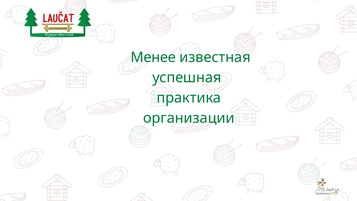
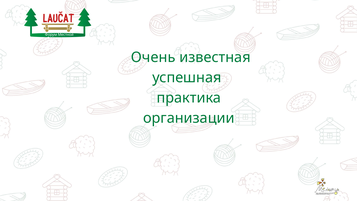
Менее: Менее -> Очень
